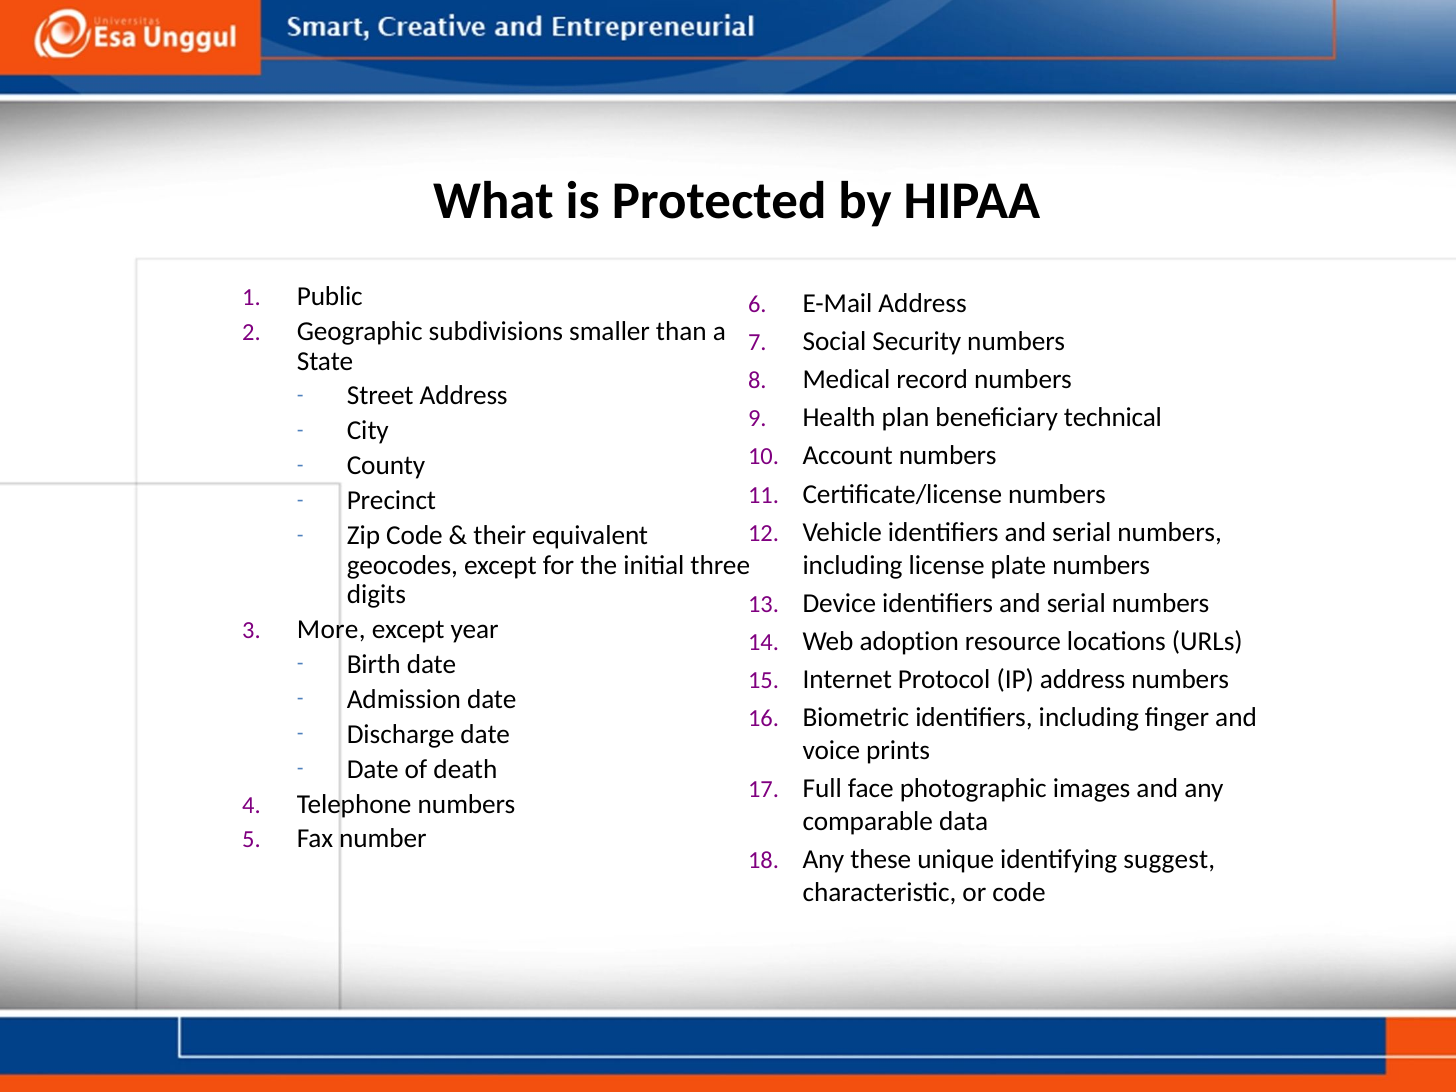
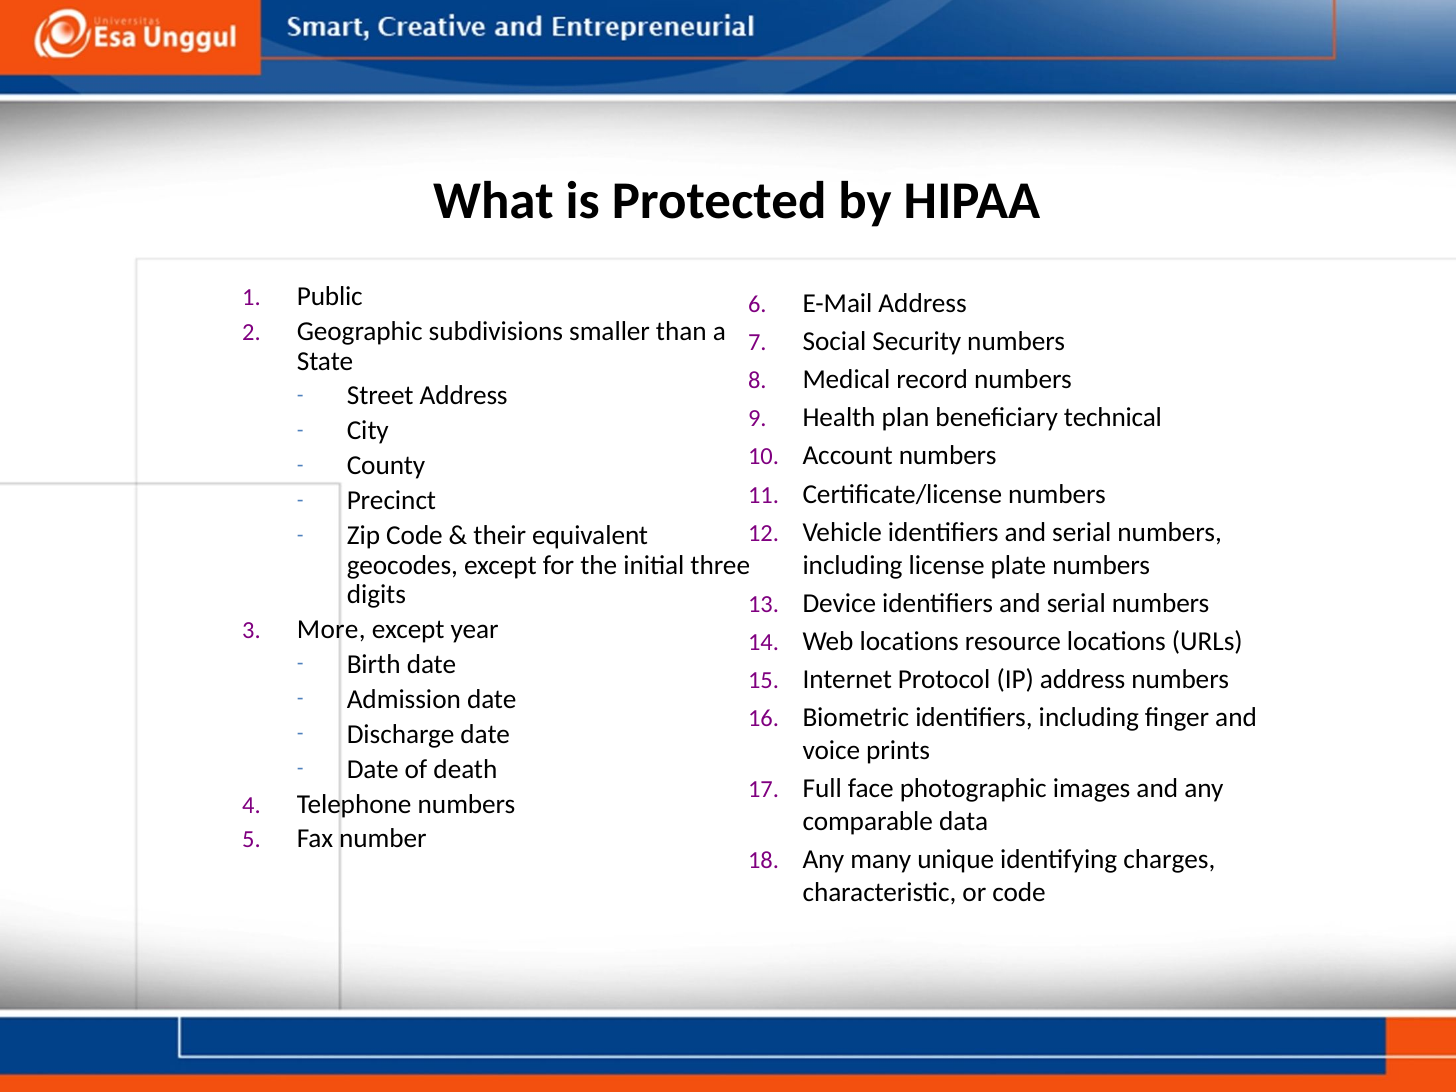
Web adoption: adoption -> locations
these: these -> many
suggest: suggest -> charges
